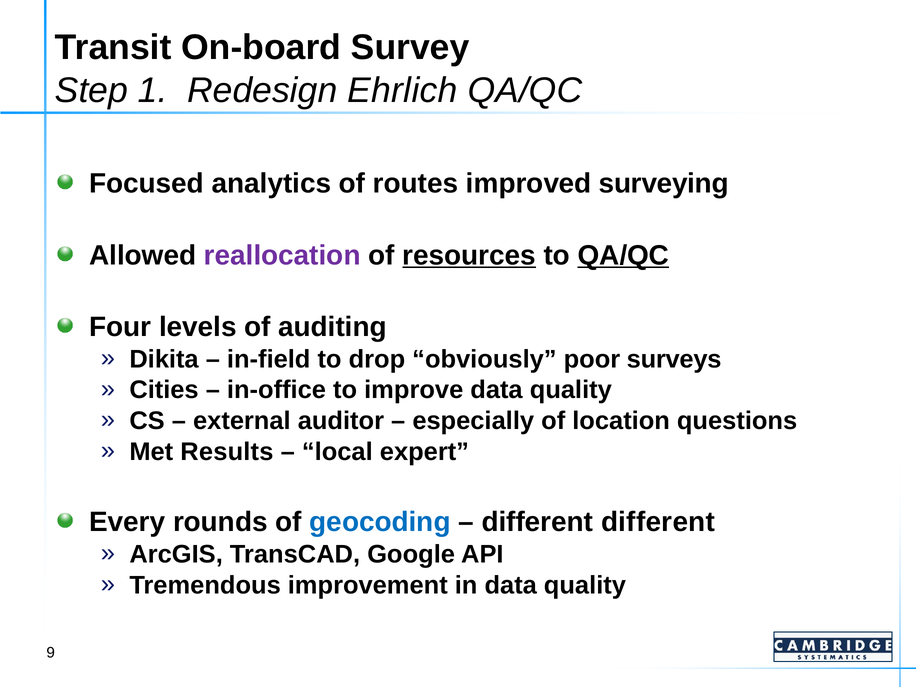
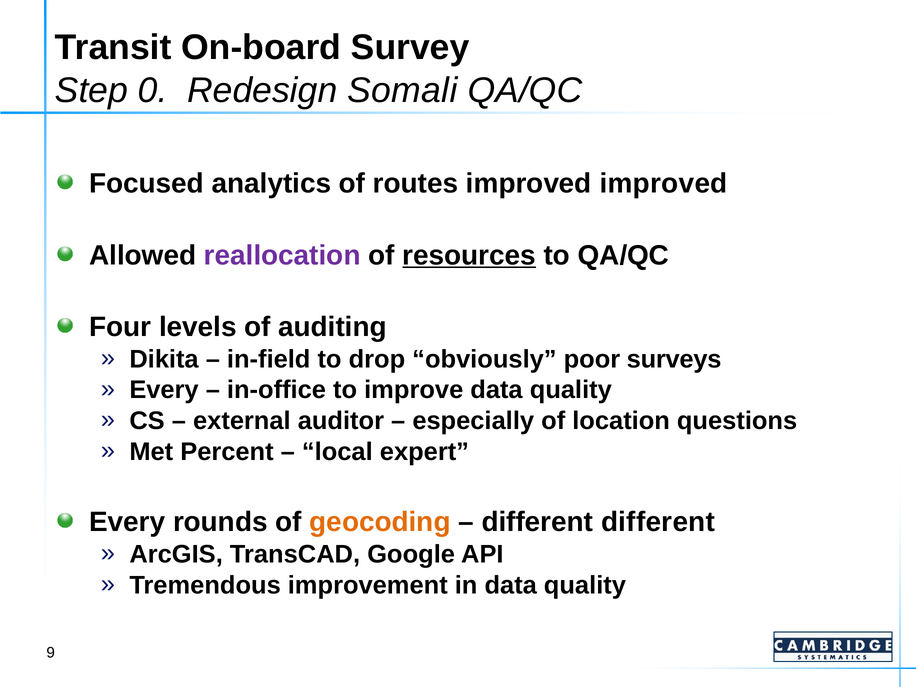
1: 1 -> 0
Ehrlich: Ehrlich -> Somali
improved surveying: surveying -> improved
QA/QC at (623, 255) underline: present -> none
Cities at (164, 390): Cities -> Every
Results: Results -> Percent
geocoding colour: blue -> orange
